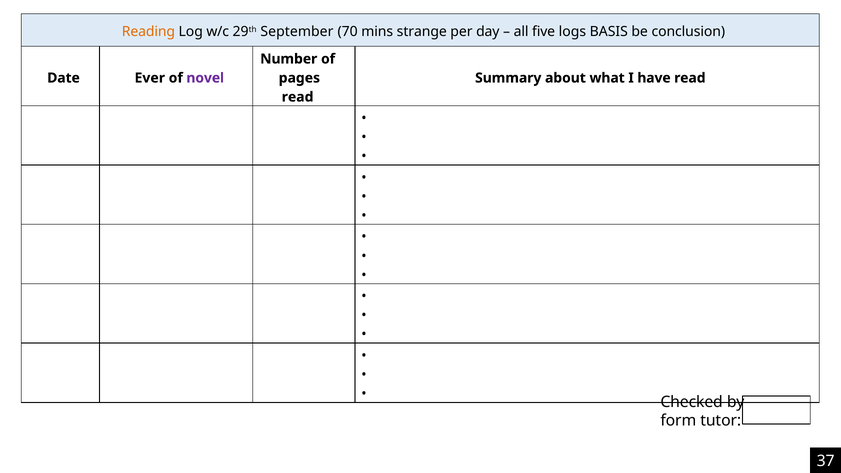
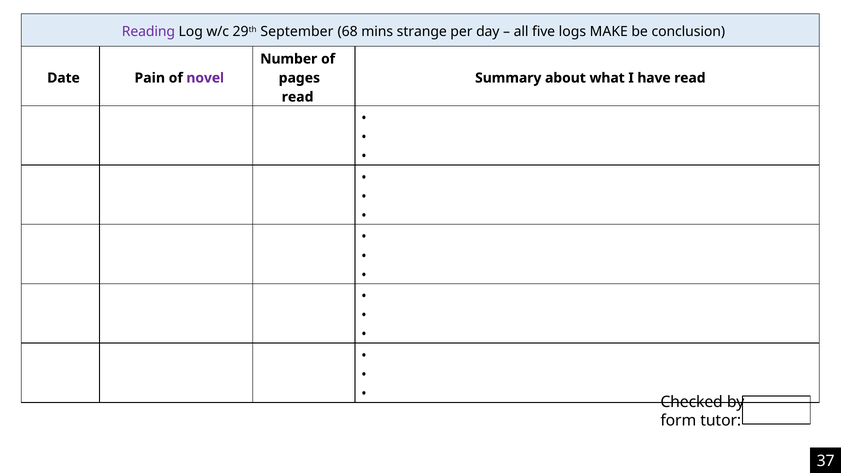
Reading colour: orange -> purple
70: 70 -> 68
BASIS: BASIS -> MAKE
Ever: Ever -> Pain
